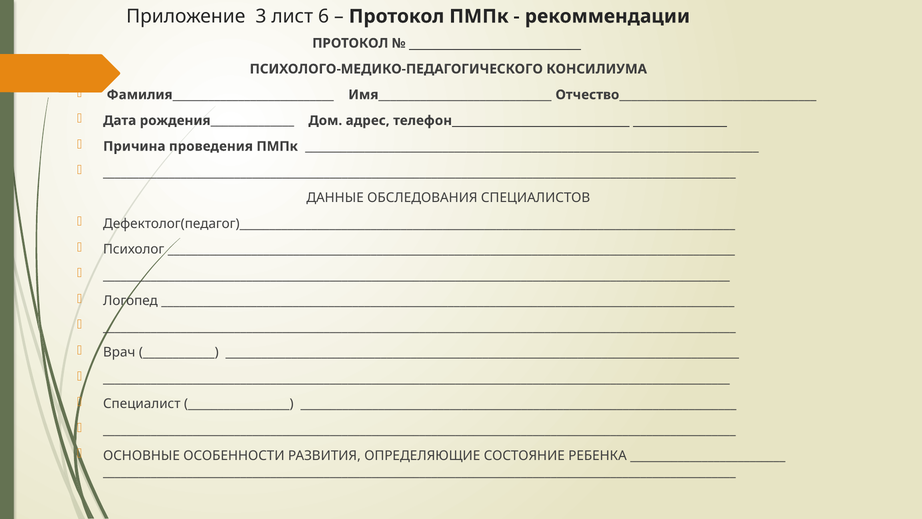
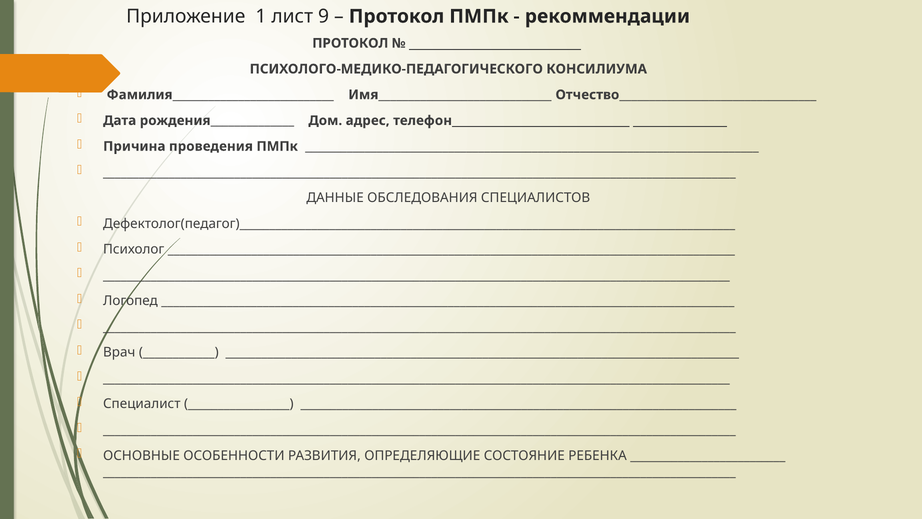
3: 3 -> 1
6: 6 -> 9
